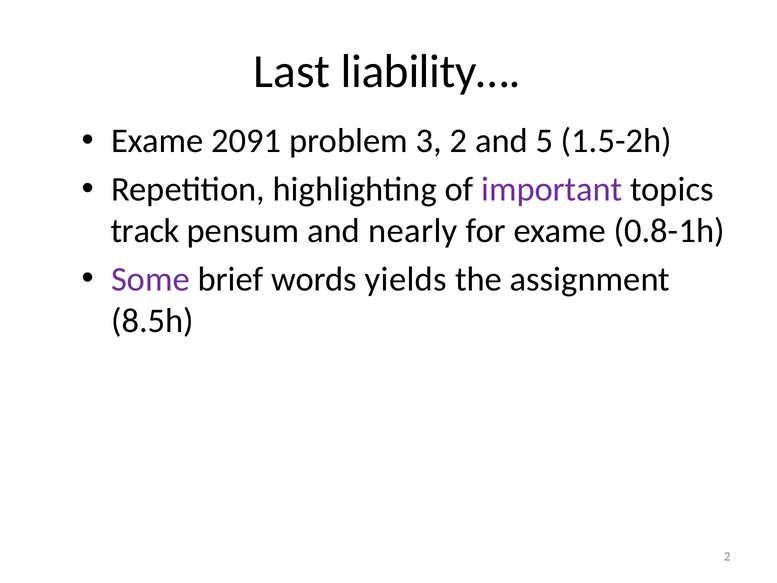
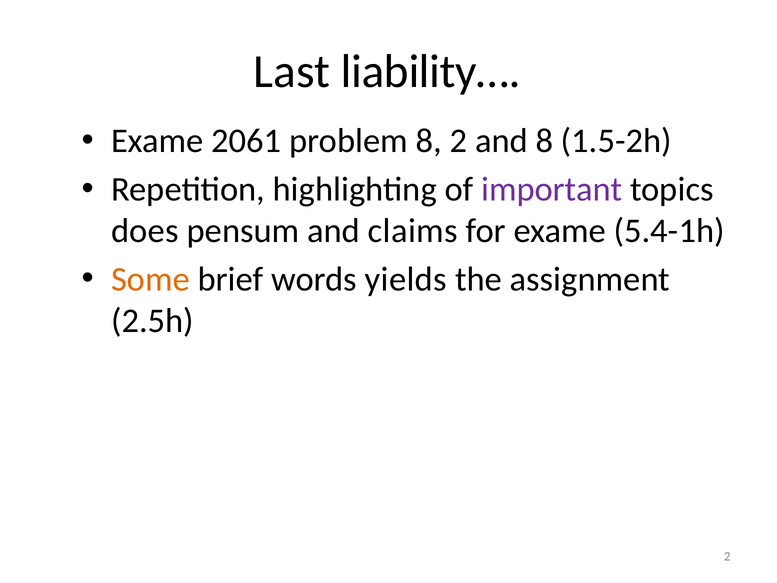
2091: 2091 -> 2061
problem 3: 3 -> 8
and 5: 5 -> 8
track: track -> does
nearly: nearly -> claims
0.8-1h: 0.8-1h -> 5.4-1h
Some colour: purple -> orange
8.5h: 8.5h -> 2.5h
